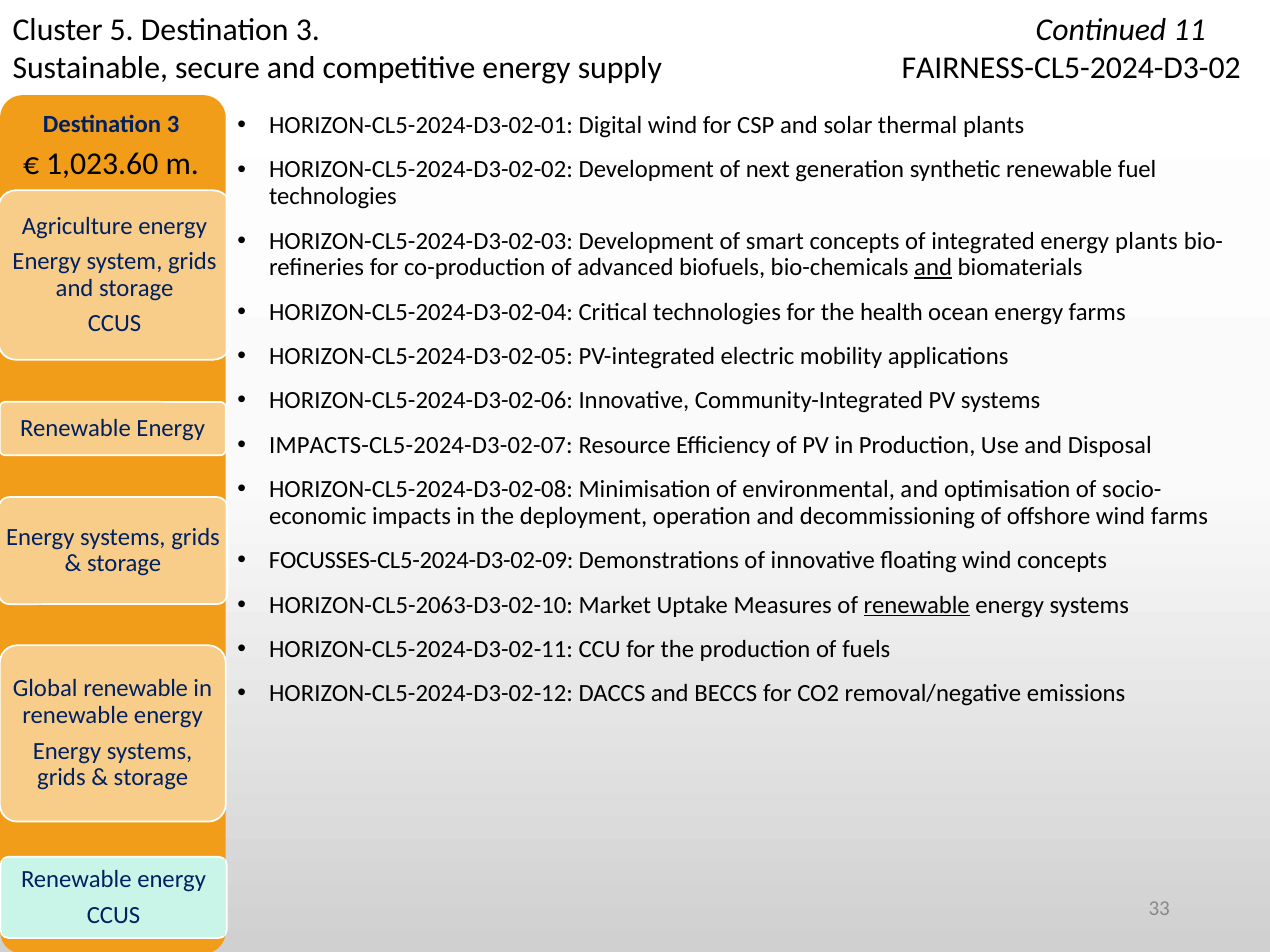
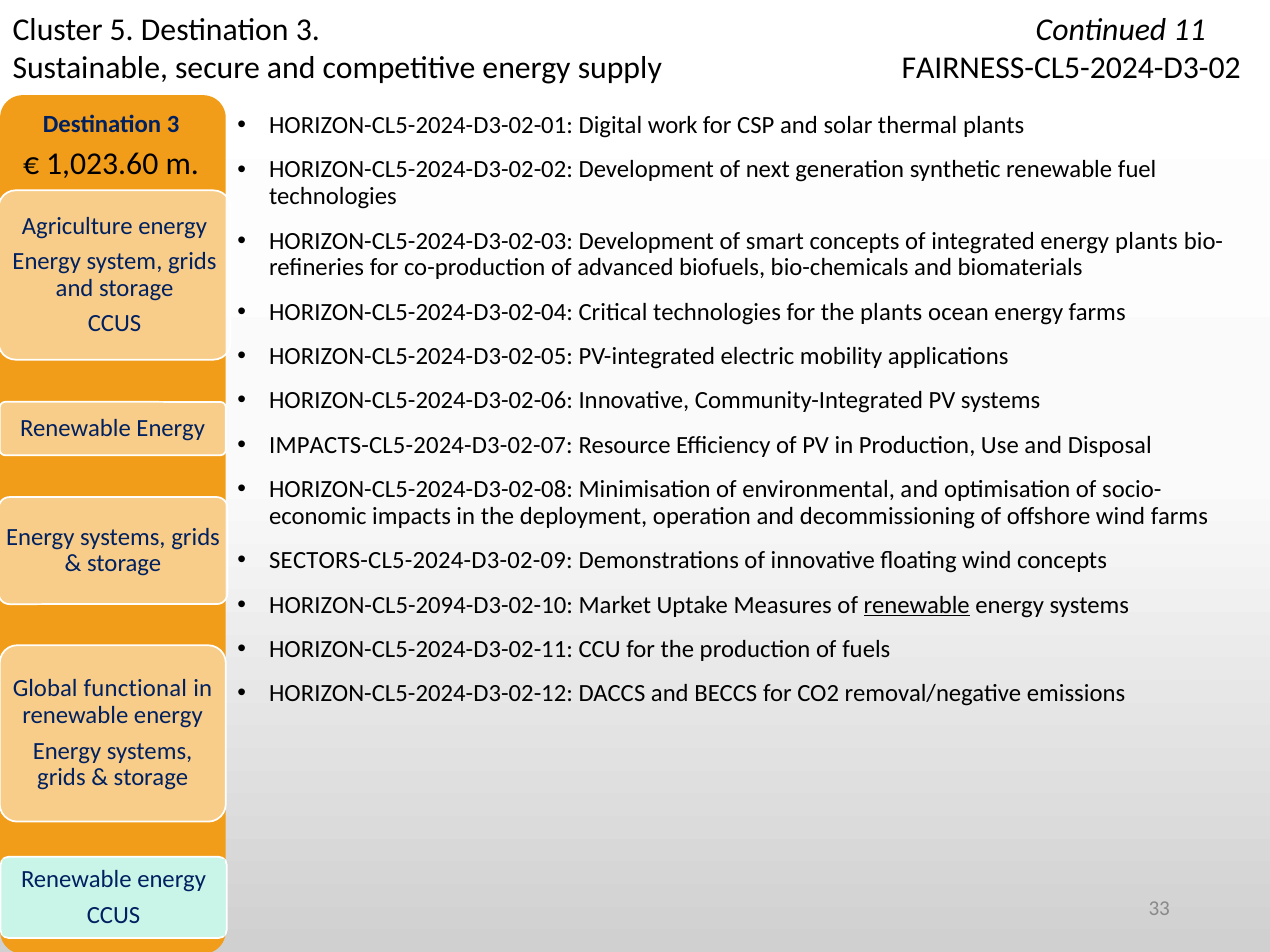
Digital wind: wind -> work
and at (933, 268) underline: present -> none
the health: health -> plants
FOCUSSES-CL5-2024-D3-02-09: FOCUSSES-CL5-2024-D3-02-09 -> SECTORS-CL5-2024-D3-02-09
HORIZON-CL5-2063-D3-02-10: HORIZON-CL5-2063-D3-02-10 -> HORIZON-CL5-2094-D3-02-10
Global renewable: renewable -> functional
